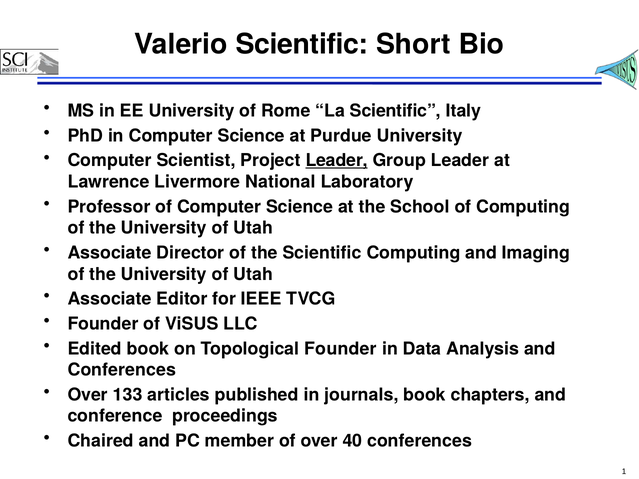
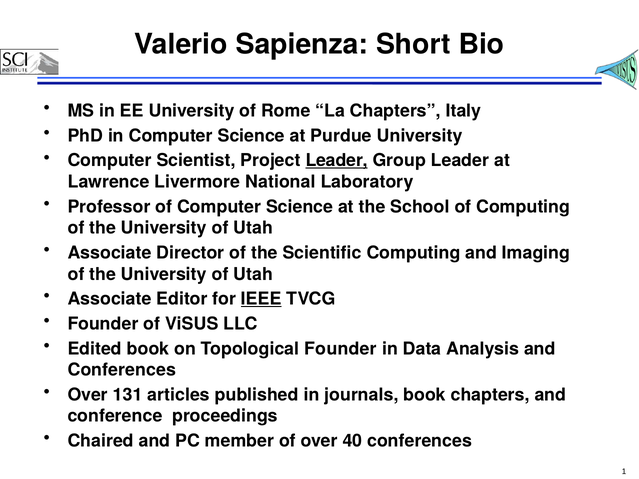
Valerio Scientific: Scientific -> Sapienza
La Scientific: Scientific -> Chapters
IEEE underline: none -> present
133: 133 -> 131
